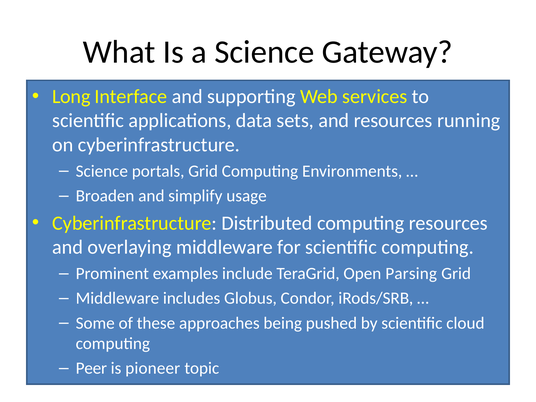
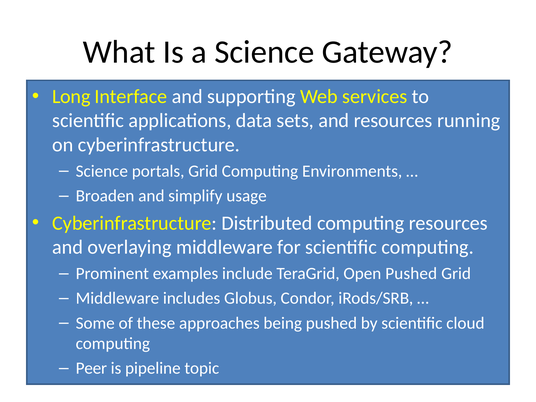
Open Parsing: Parsing -> Pushed
pioneer: pioneer -> pipeline
